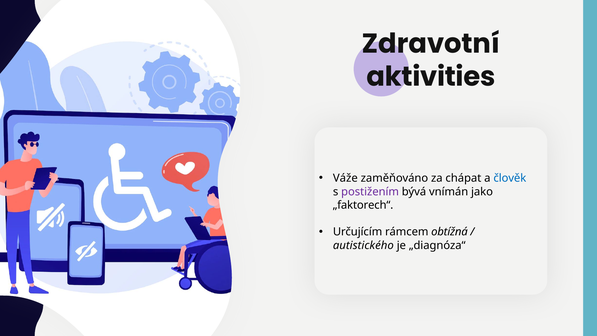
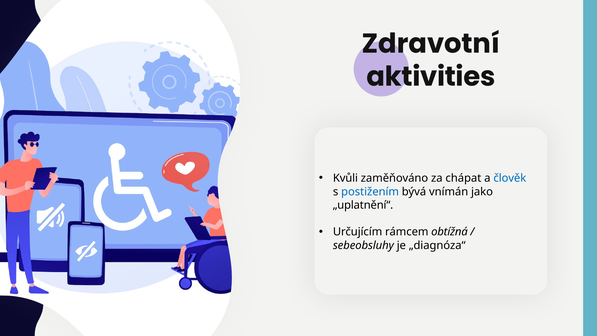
Váže: Váže -> Kvůli
postižením colour: purple -> blue
„faktorech“: „faktorech“ -> „uplatnění“
autistického: autistického -> sebeobsluhy
